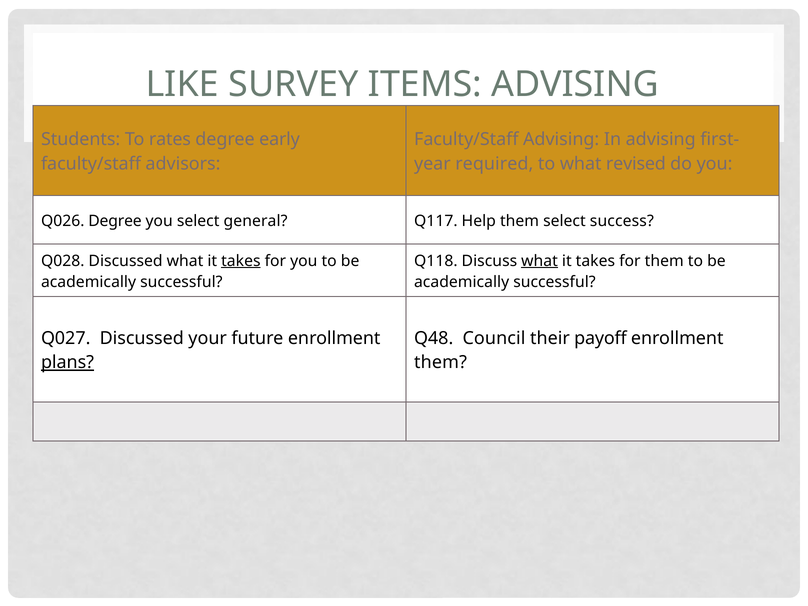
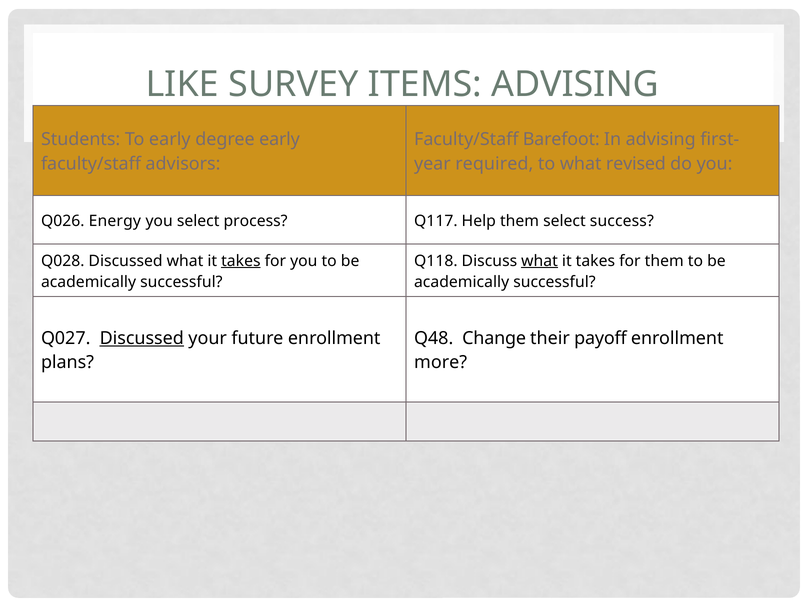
To rates: rates -> early
Faculty/Staff Advising: Advising -> Barefoot
Q026 Degree: Degree -> Energy
general: general -> process
Discussed at (142, 338) underline: none -> present
Council: Council -> Change
plans underline: present -> none
them at (441, 363): them -> more
